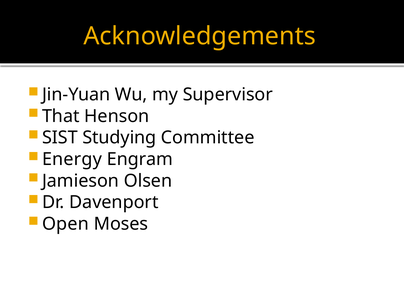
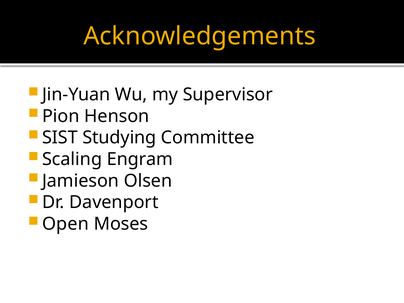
That: That -> Pion
Energy: Energy -> Scaling
